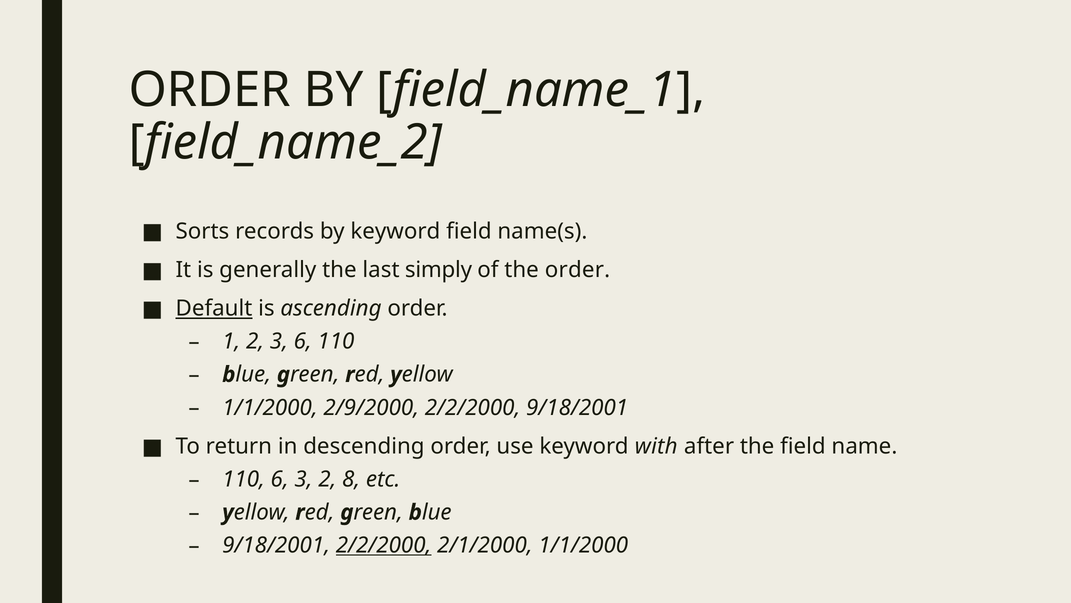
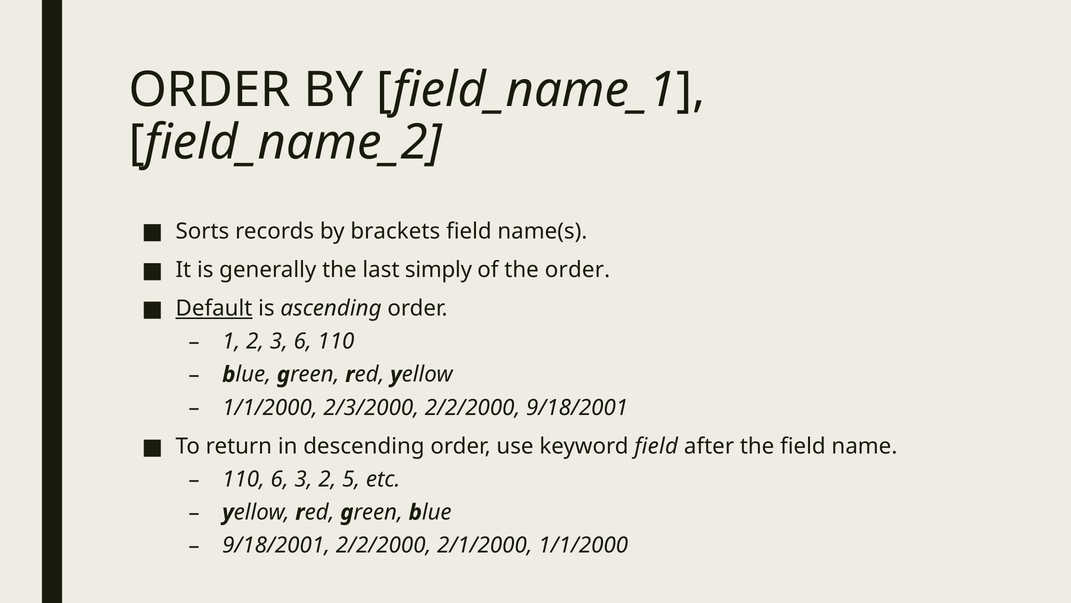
by keyword: keyword -> brackets
2/9/2000: 2/9/2000 -> 2/3/2000
keyword with: with -> field
8: 8 -> 5
2/2/2000 at (384, 545) underline: present -> none
